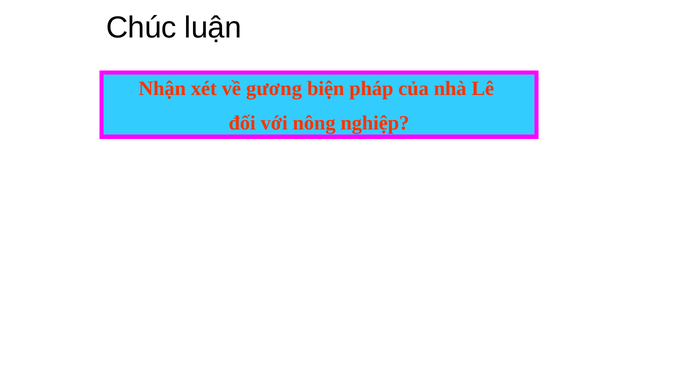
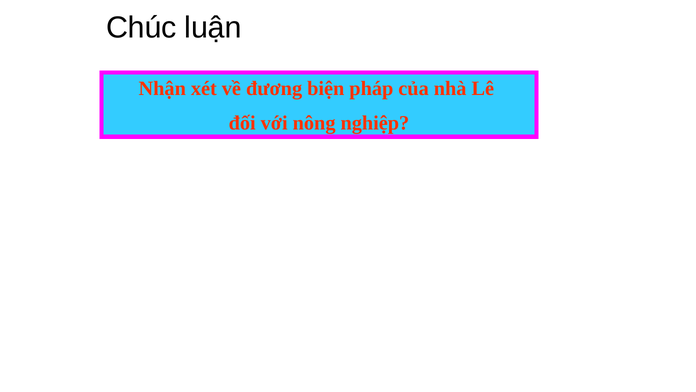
gương: gương -> đương
